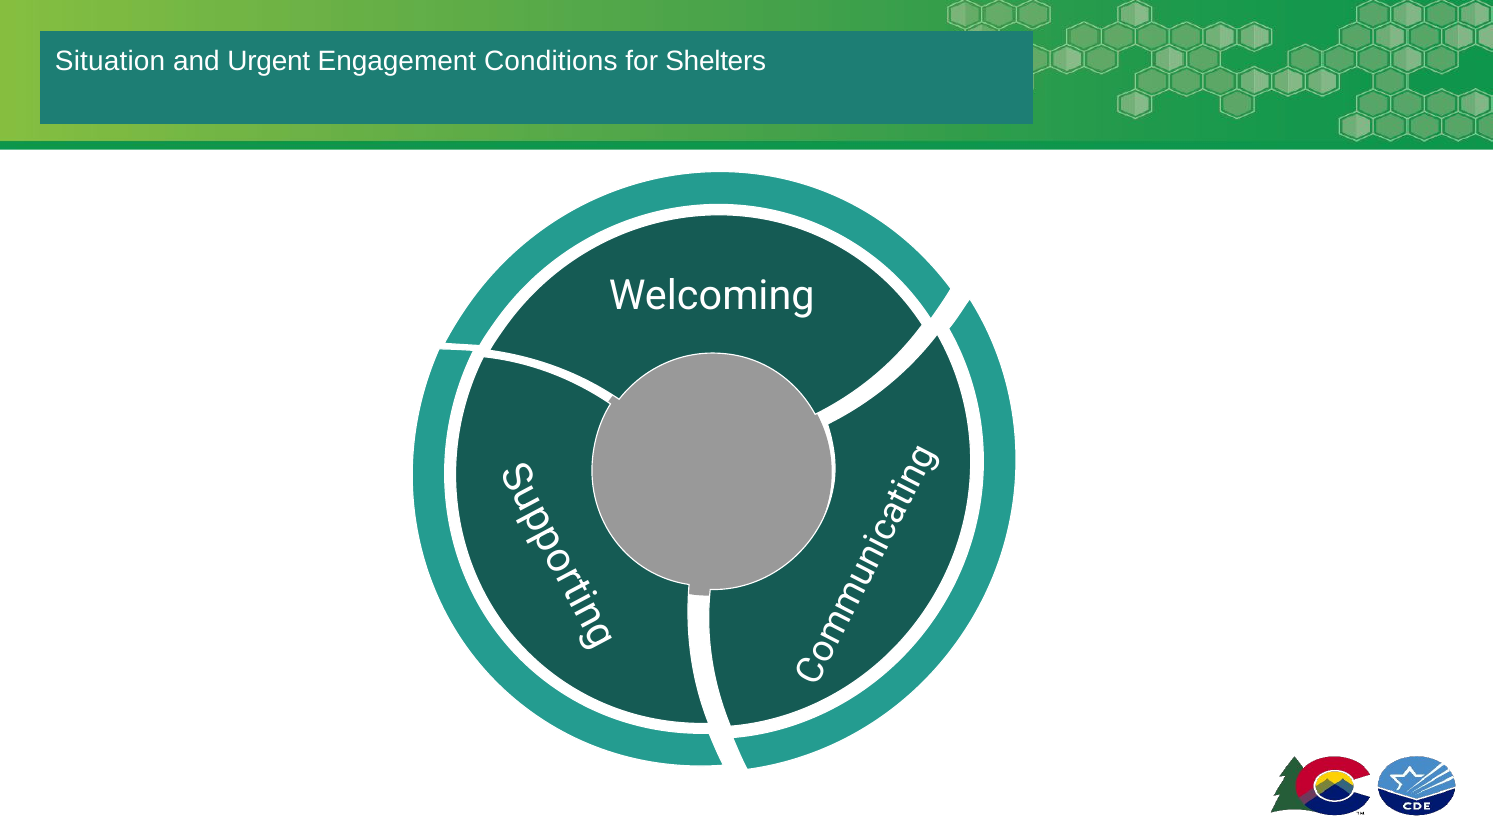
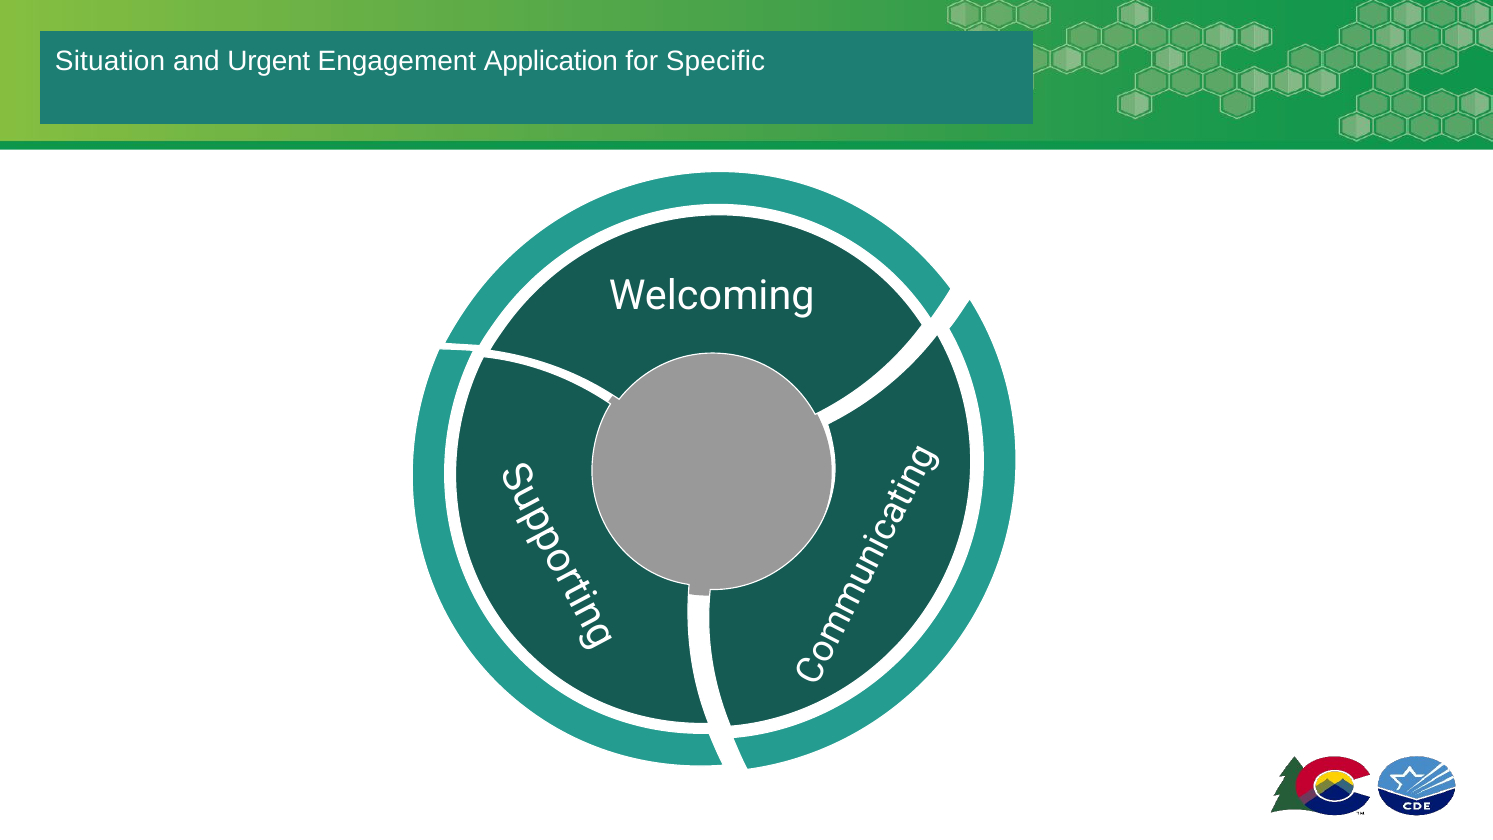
Conditions: Conditions -> Application
Shelters: Shelters -> Specific
